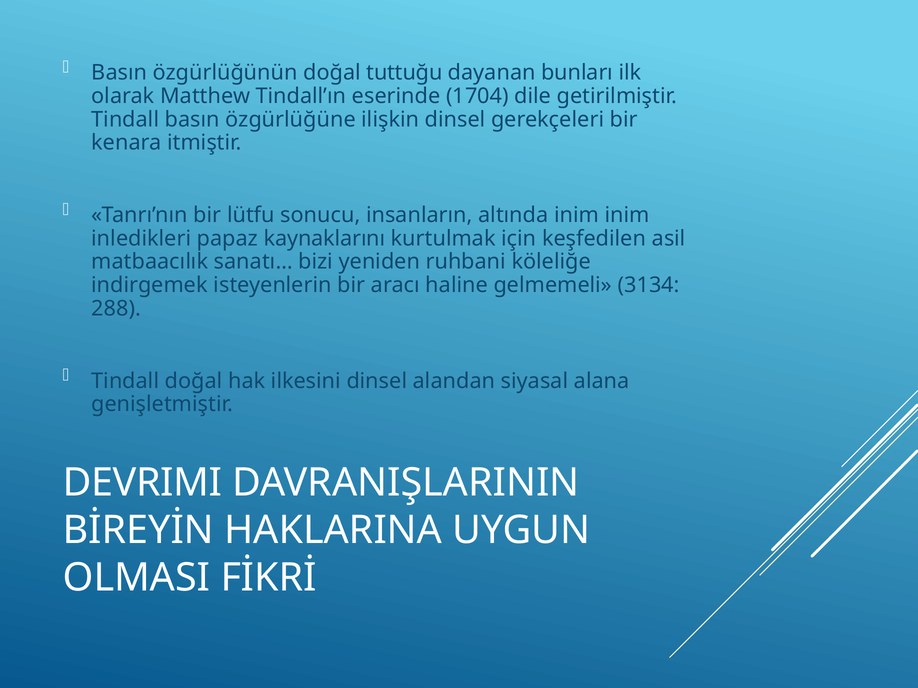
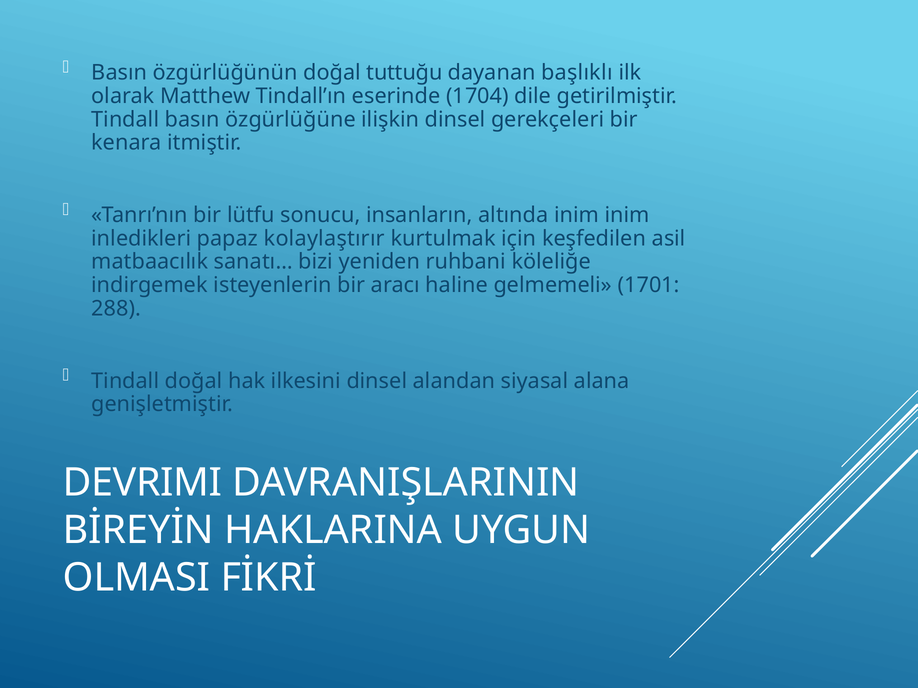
bunları: bunları -> başlıklı
kaynaklarını: kaynaklarını -> kolaylaştırır
3134: 3134 -> 1701
